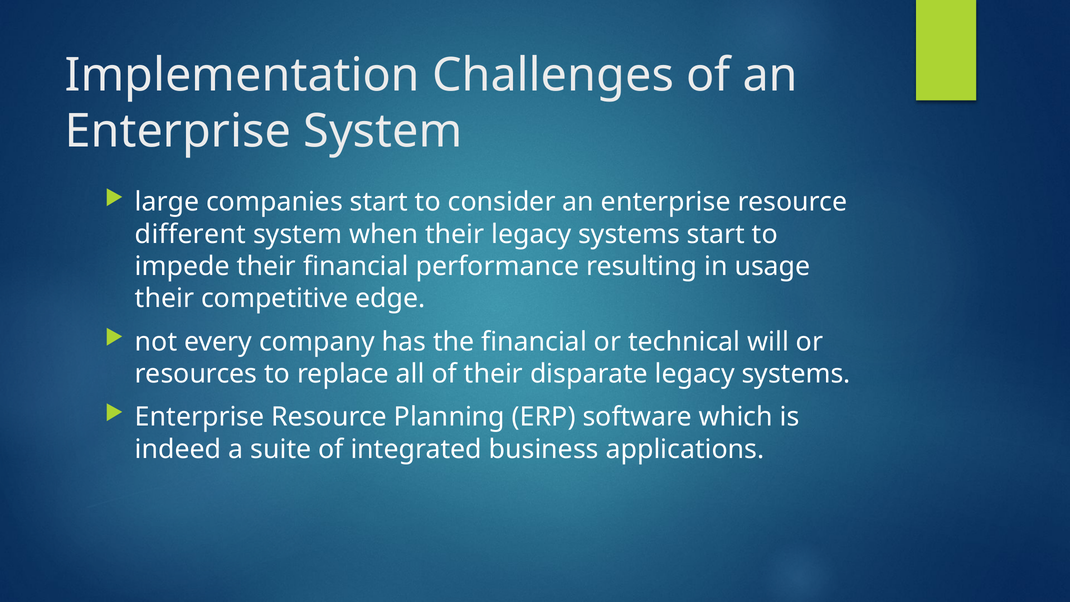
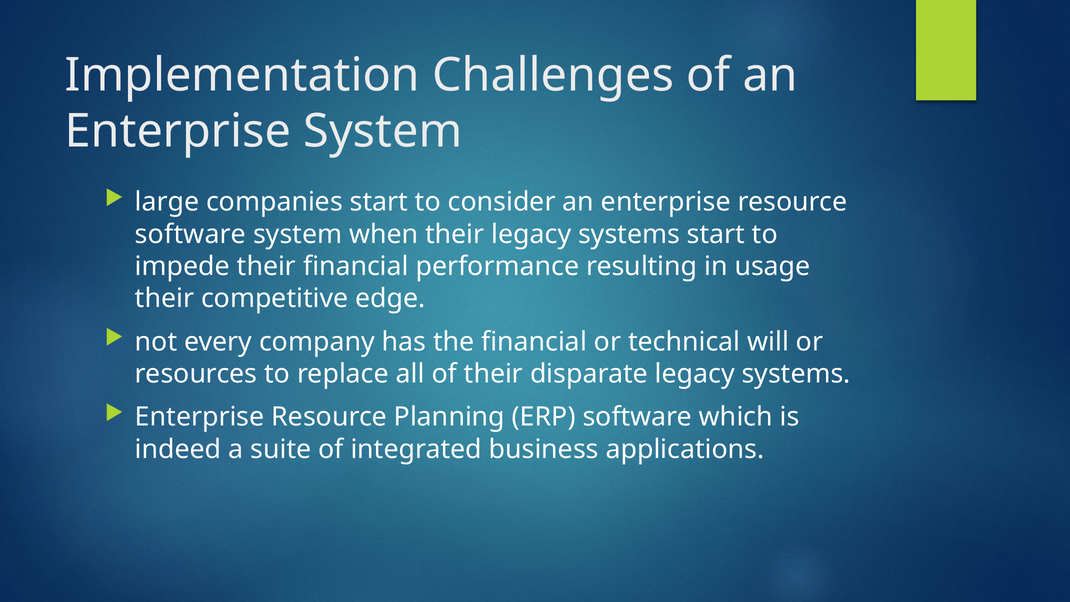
different at (190, 234): different -> software
